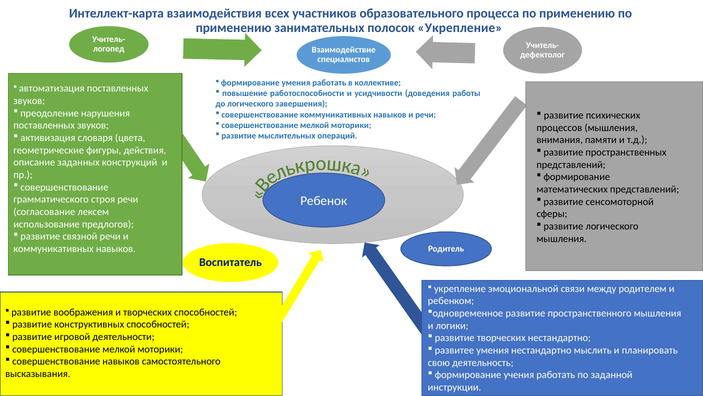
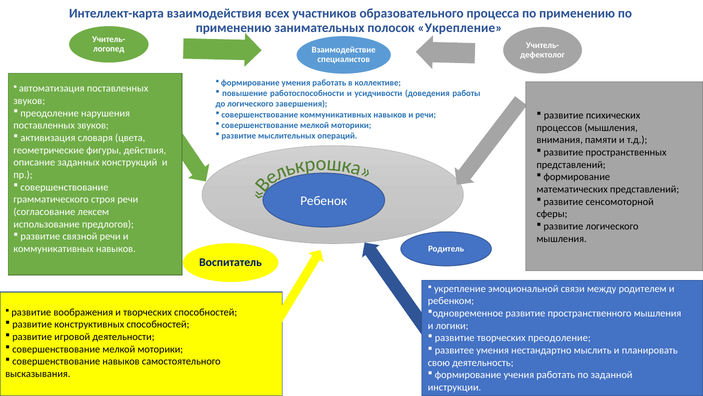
творческих нестандартно: нестандартно -> преодоление
